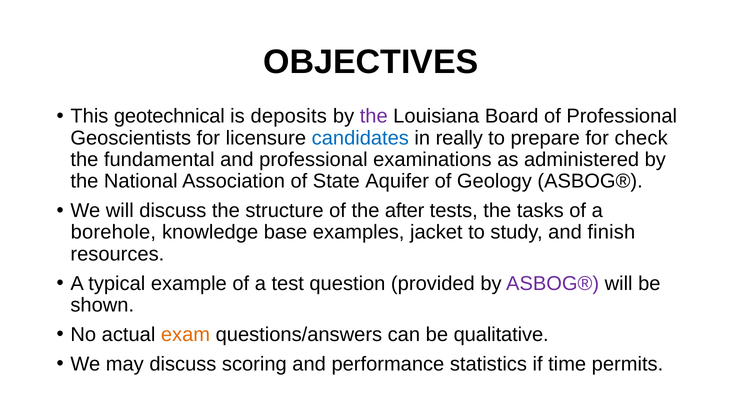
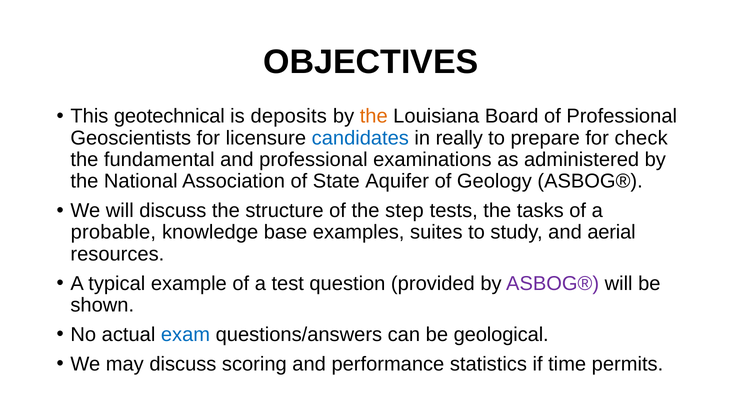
the at (374, 116) colour: purple -> orange
after: after -> step
borehole: borehole -> probable
jacket: jacket -> suites
finish: finish -> aerial
exam colour: orange -> blue
qualitative: qualitative -> geological
